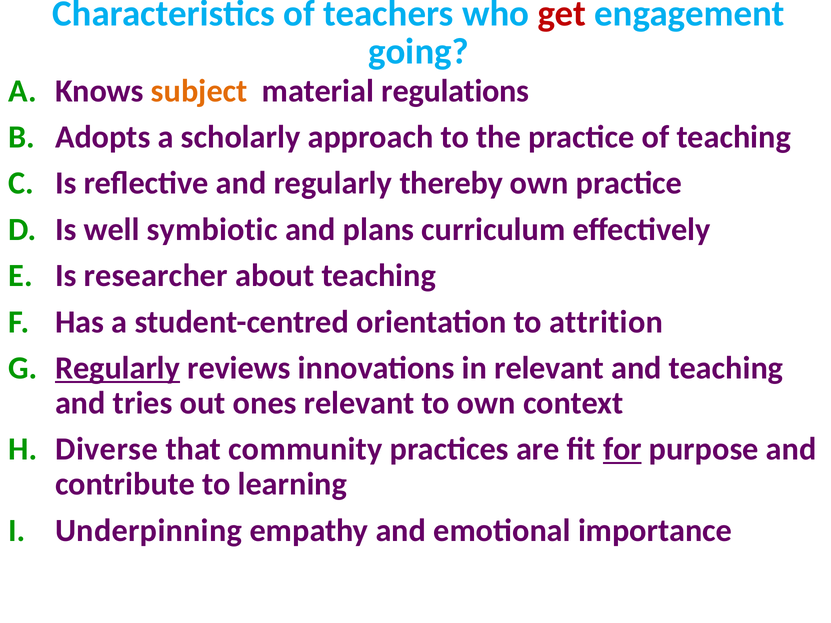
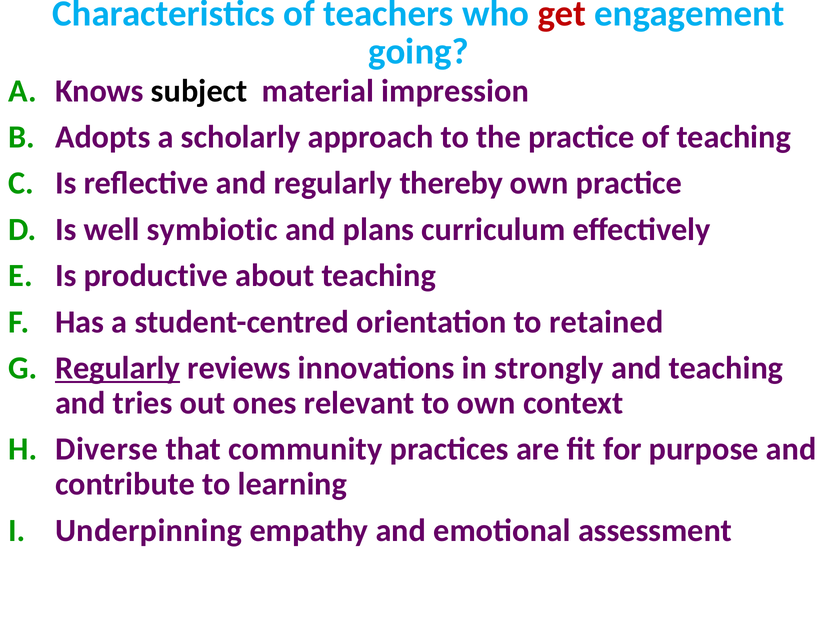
subject colour: orange -> black
regulations: regulations -> impression
researcher: researcher -> productive
attrition: attrition -> retained
in relevant: relevant -> strongly
for underline: present -> none
importance: importance -> assessment
